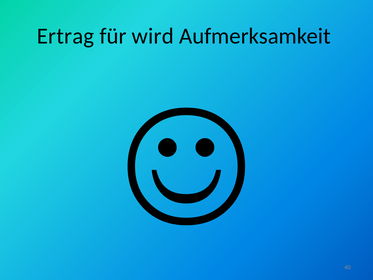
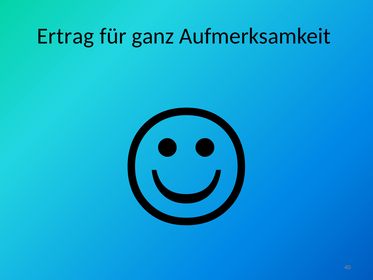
wird: wird -> ganz
